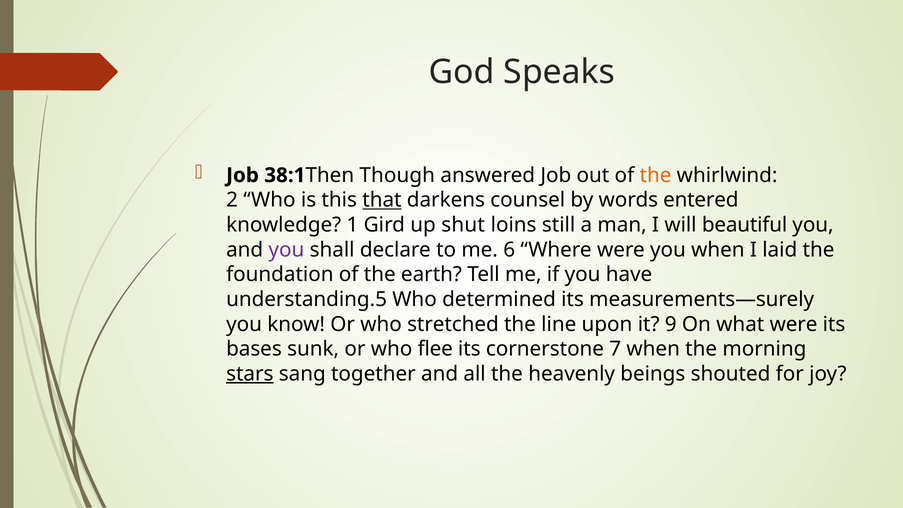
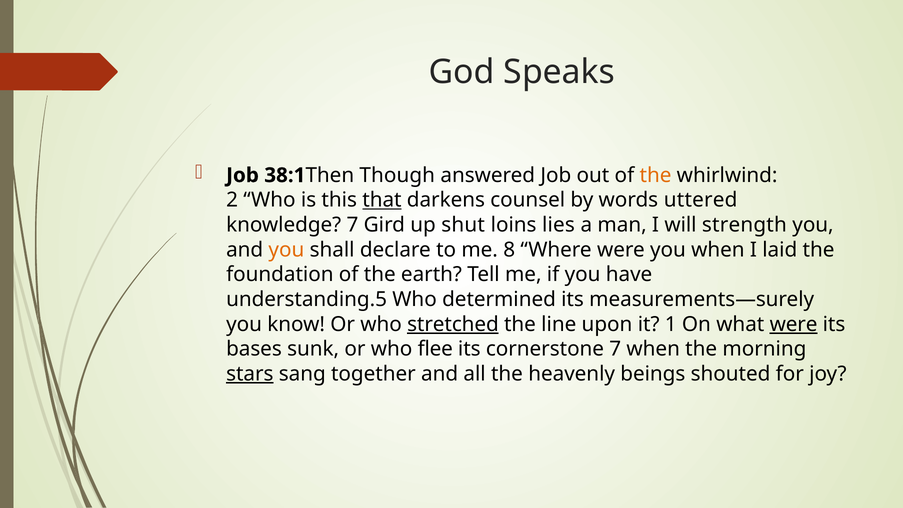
entered: entered -> uttered
knowledge 1: 1 -> 7
still: still -> lies
beautiful: beautiful -> strength
you at (286, 250) colour: purple -> orange
6: 6 -> 8
stretched underline: none -> present
9: 9 -> 1
were at (794, 324) underline: none -> present
